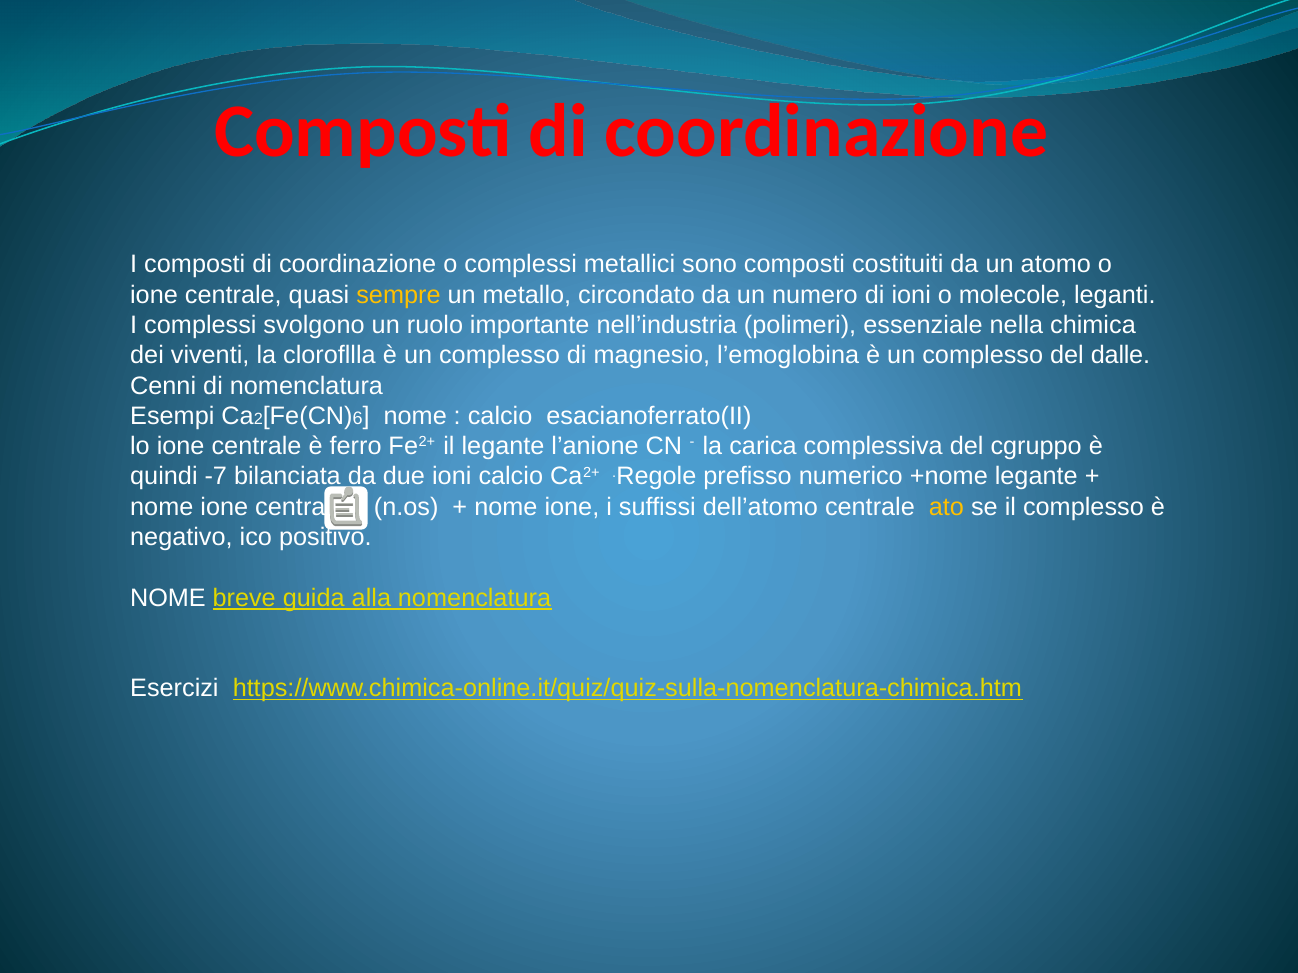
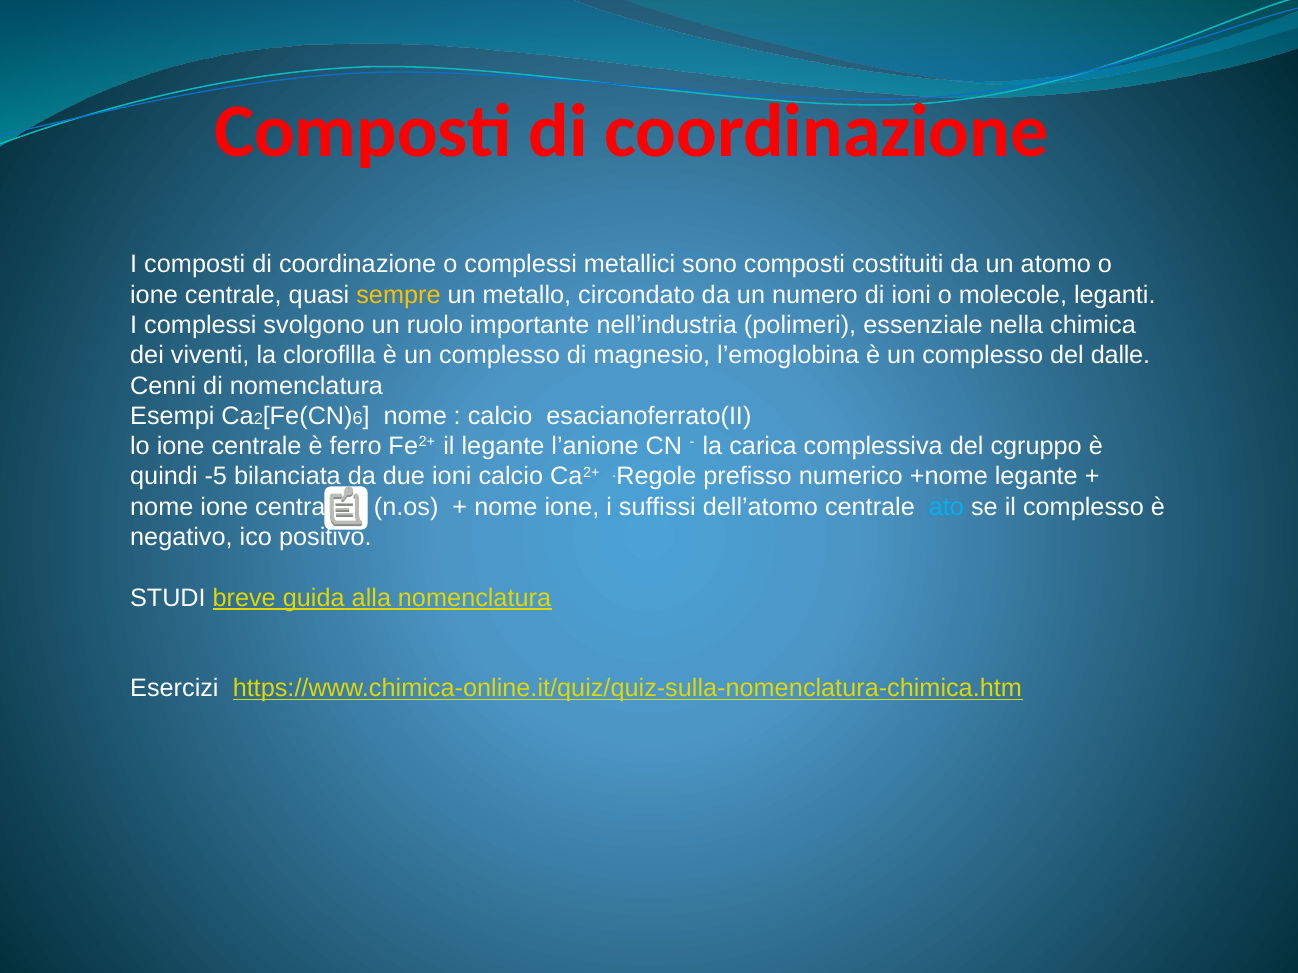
-7: -7 -> -5
ato colour: yellow -> light blue
NOME at (168, 598): NOME -> STUDI
